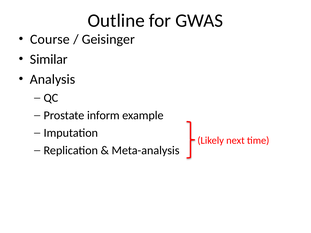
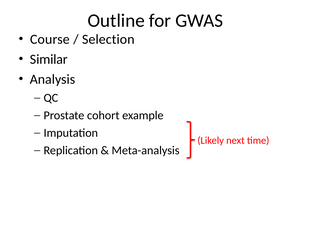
Geisinger: Geisinger -> Selection
inform: inform -> cohort
